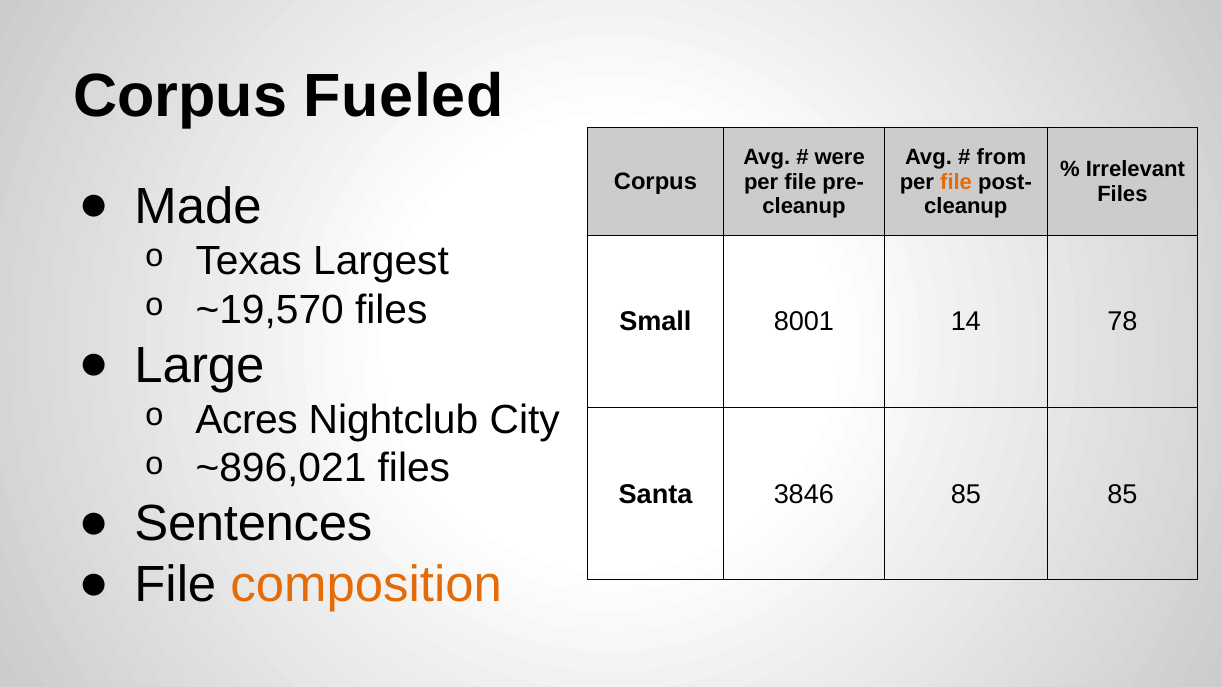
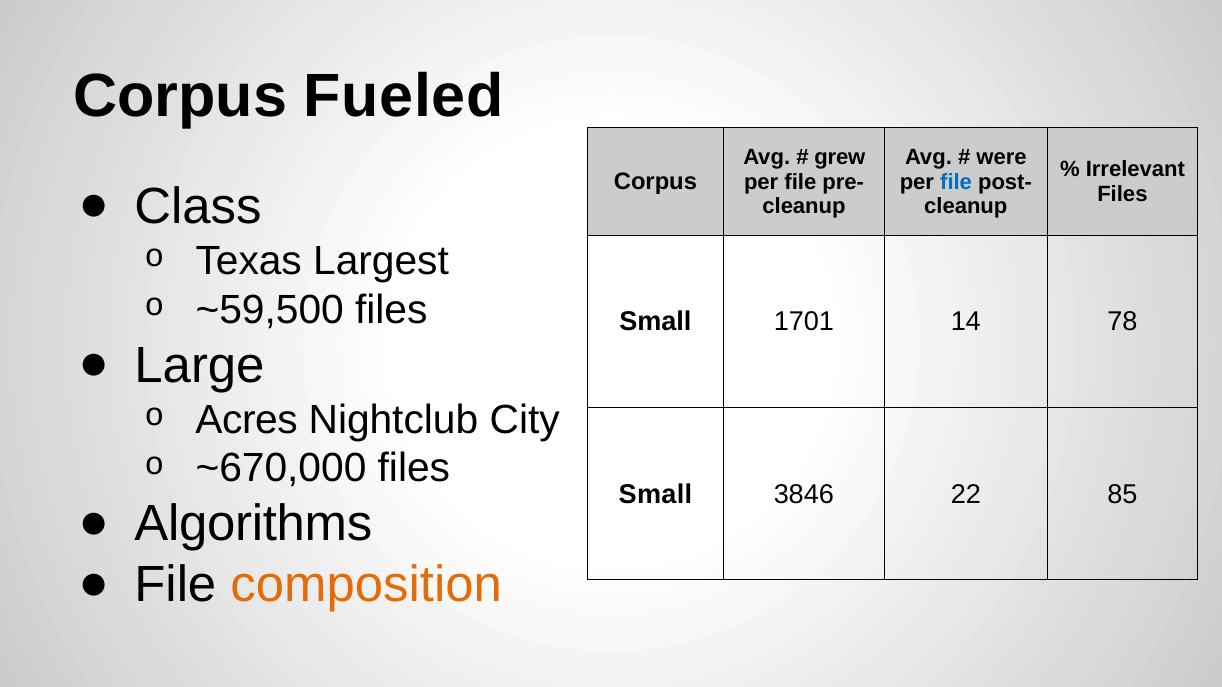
were: were -> grew
from: from -> were
file at (956, 182) colour: orange -> blue
Made: Made -> Class
~19,570: ~19,570 -> ~59,500
8001: 8001 -> 1701
~896,021: ~896,021 -> ~670,000
Santa at (656, 494): Santa -> Small
3846 85: 85 -> 22
Sentences: Sentences -> Algorithms
